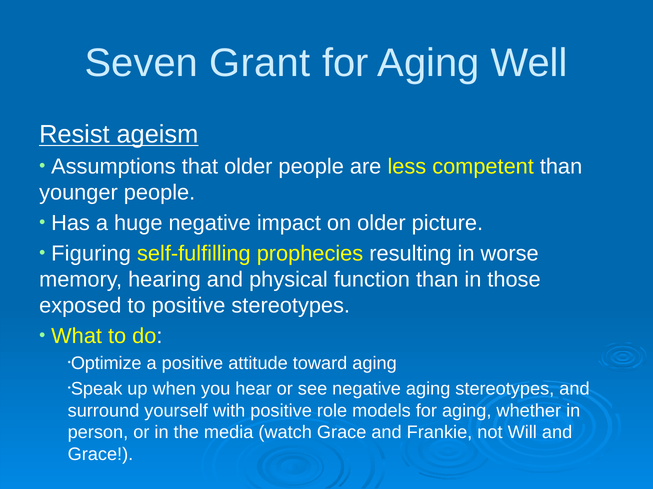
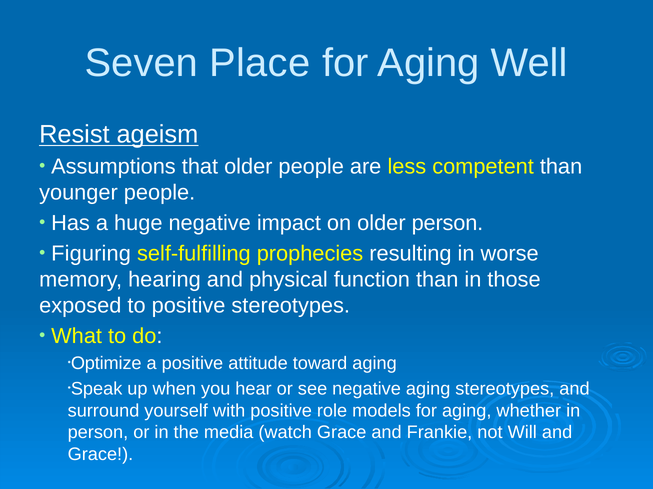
Grant: Grant -> Place
older picture: picture -> person
